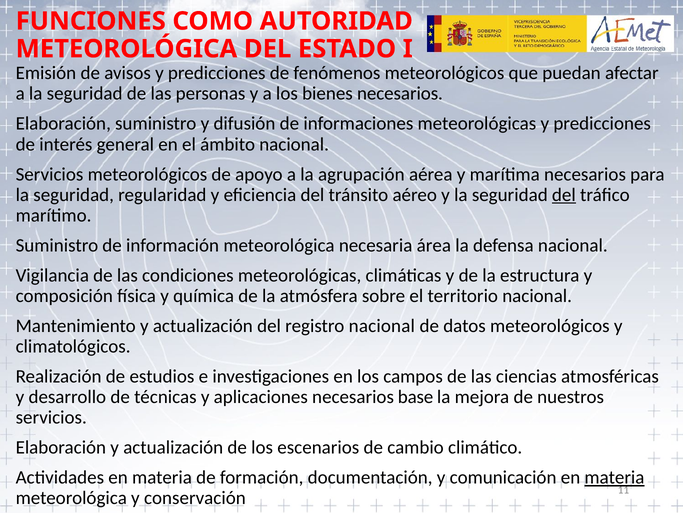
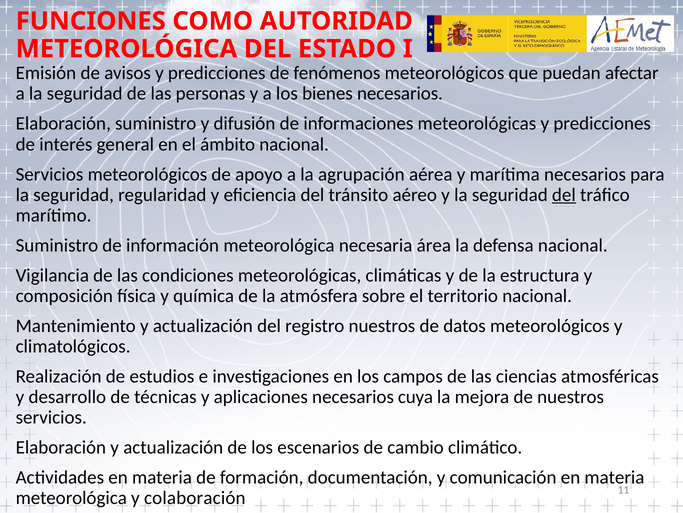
registro nacional: nacional -> nuestros
base: base -> cuya
materia at (614, 477) underline: present -> none
conservación: conservación -> colaboración
